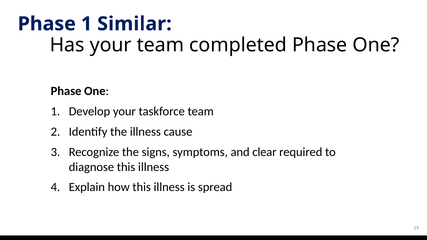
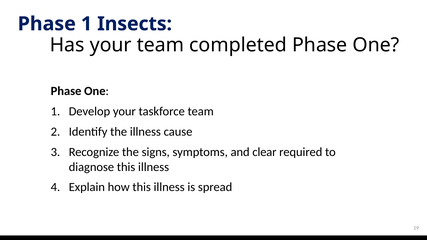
Similar: Similar -> Insects
